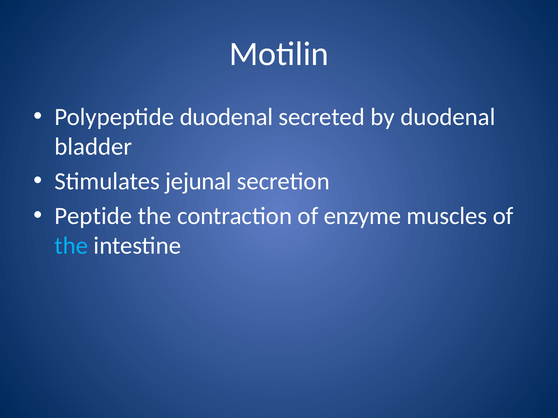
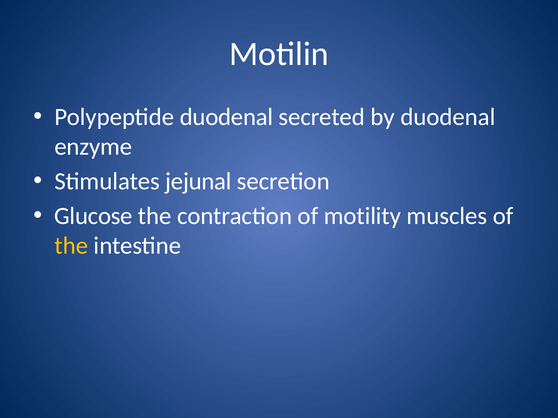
bladder: bladder -> enzyme
Peptide: Peptide -> Glucose
enzyme: enzyme -> motility
the at (71, 246) colour: light blue -> yellow
